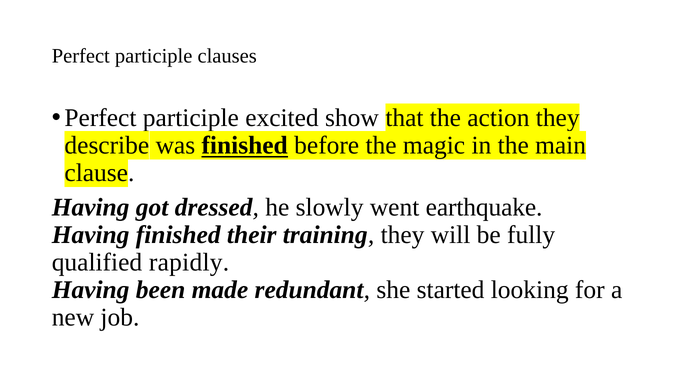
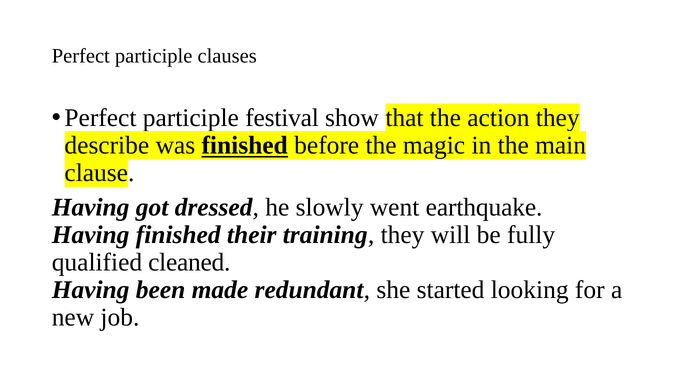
excited: excited -> festival
rapidly: rapidly -> cleaned
